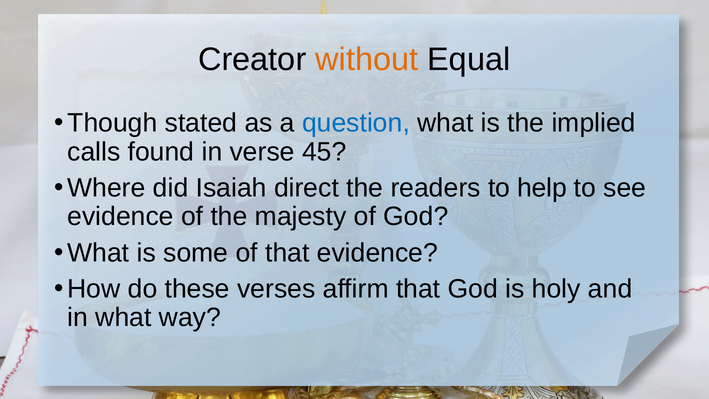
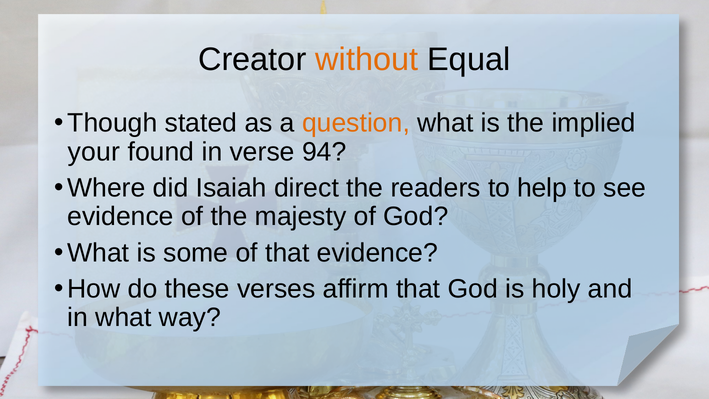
question colour: blue -> orange
calls: calls -> your
45: 45 -> 94
